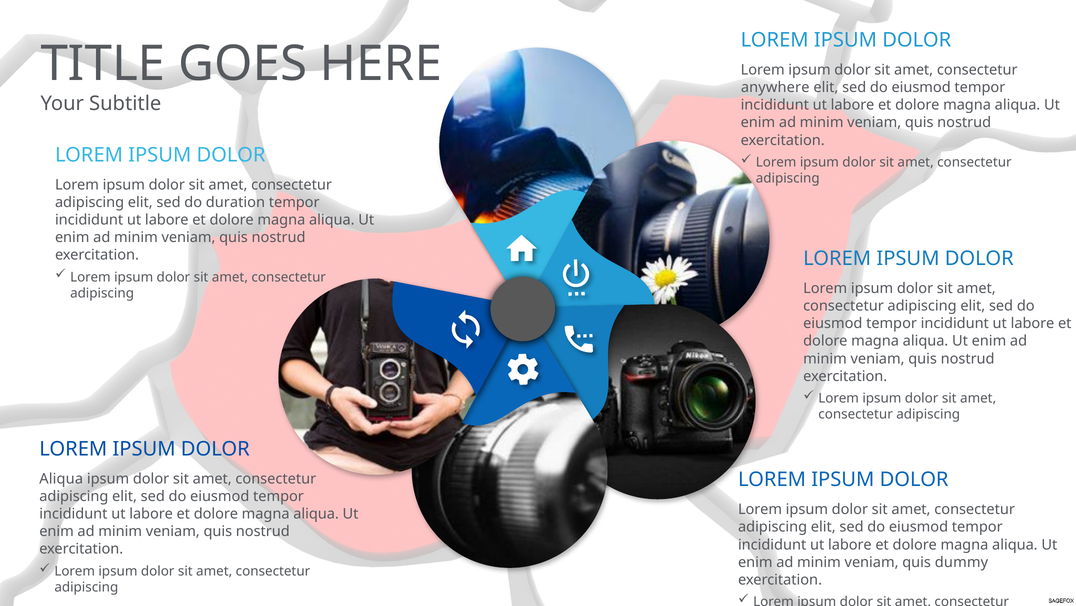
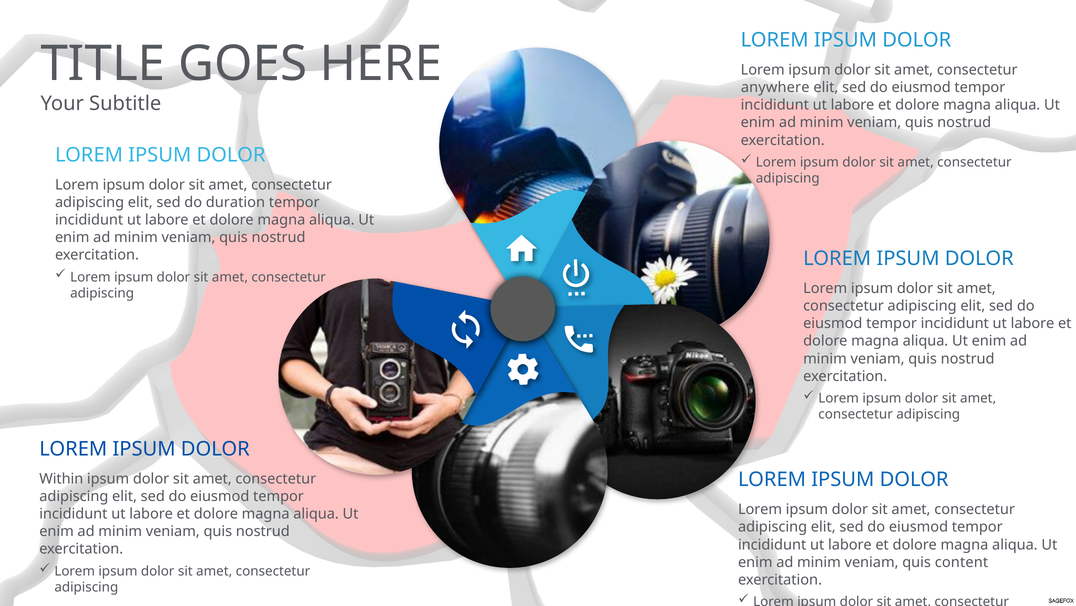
Aliqua at (61, 478): Aliqua -> Within
dummy: dummy -> content
